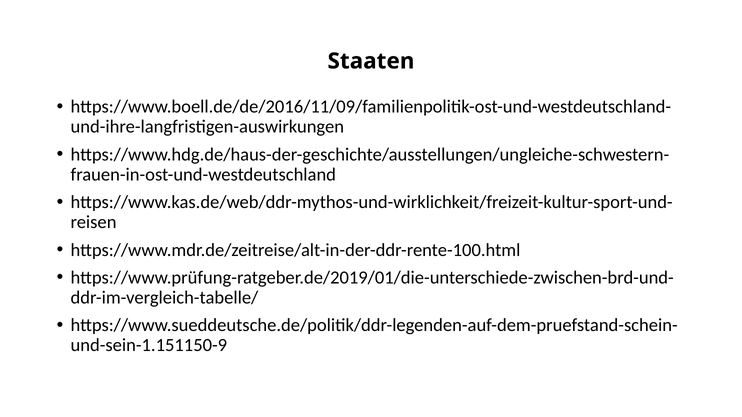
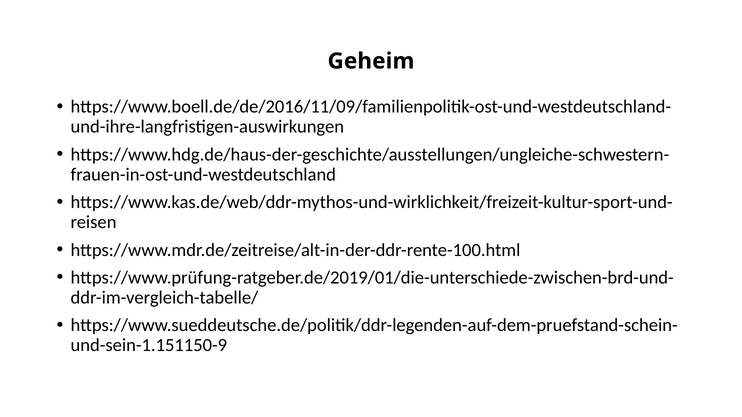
Staaten: Staaten -> Geheim
